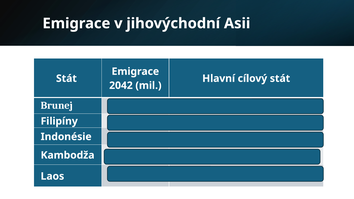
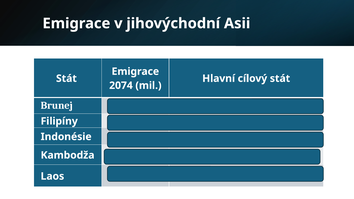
2042: 2042 -> 2074
